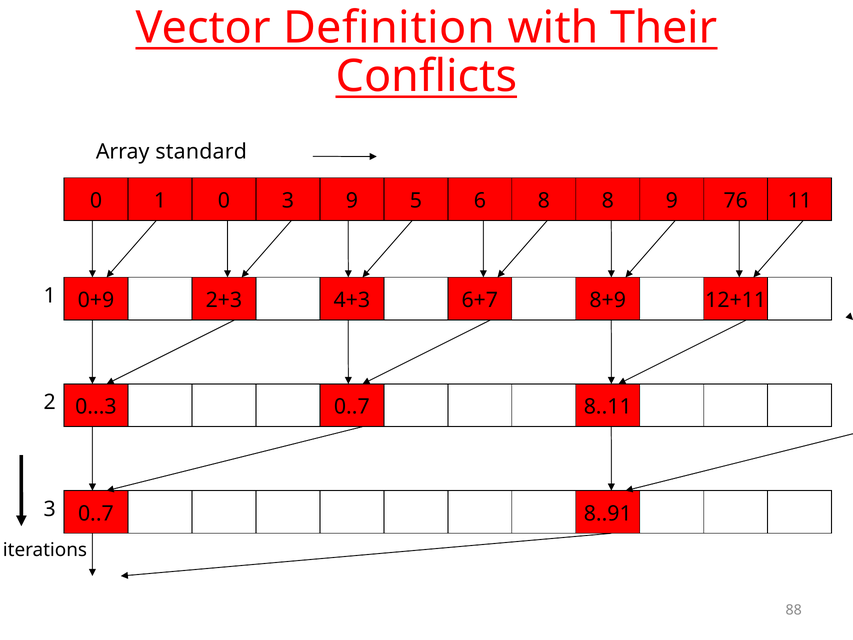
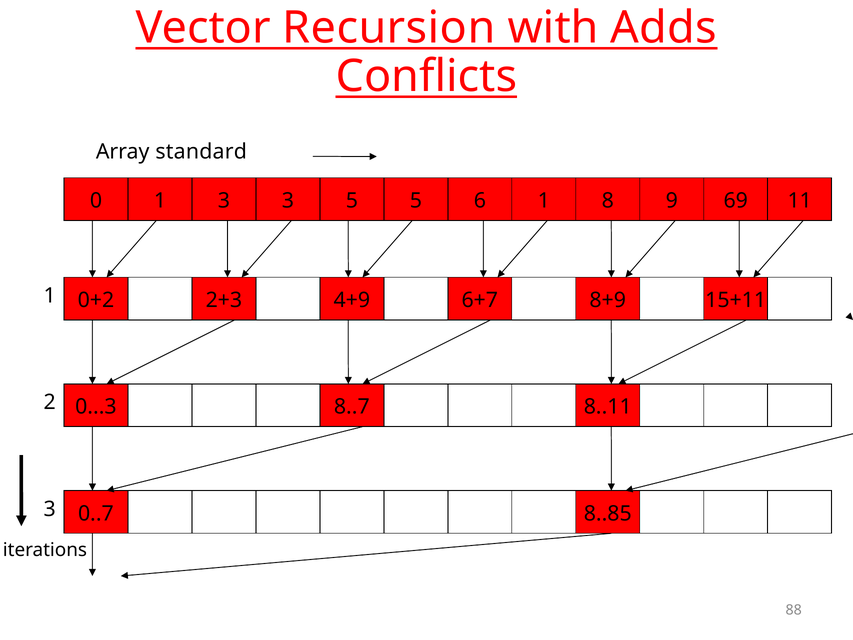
Definition: Definition -> Recursion
Their: Their -> Adds
1 0: 0 -> 3
3 9: 9 -> 5
5 8: 8 -> 1
76: 76 -> 69
0+9: 0+9 -> 0+2
4+3: 4+3 -> 4+9
12+11: 12+11 -> 15+11
0...3 0..7: 0..7 -> 8..7
8..91: 8..91 -> 8..85
